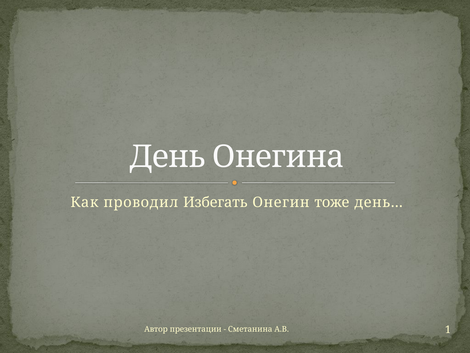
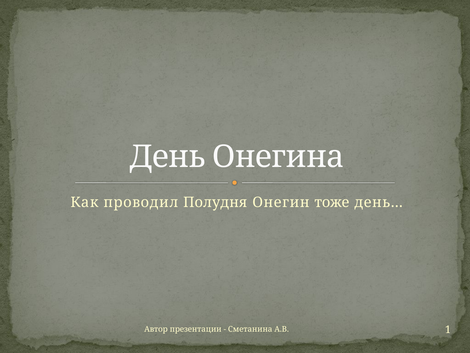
Избегать: Избегать -> Полудня
